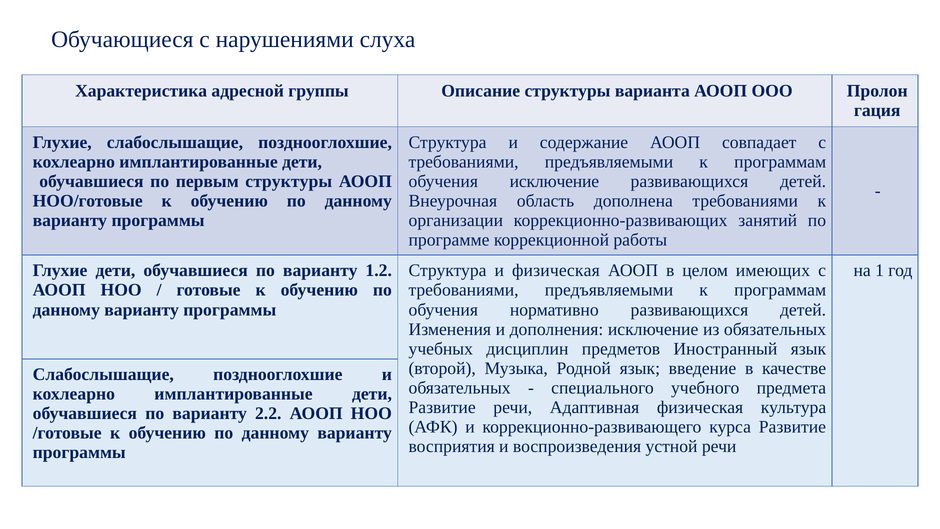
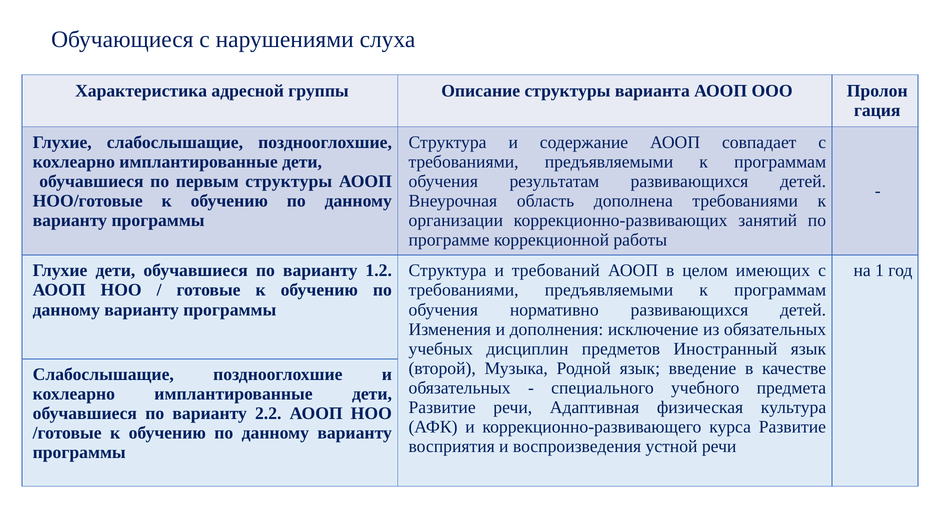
обучения исключение: исключение -> результатам
и физическая: физическая -> требований
